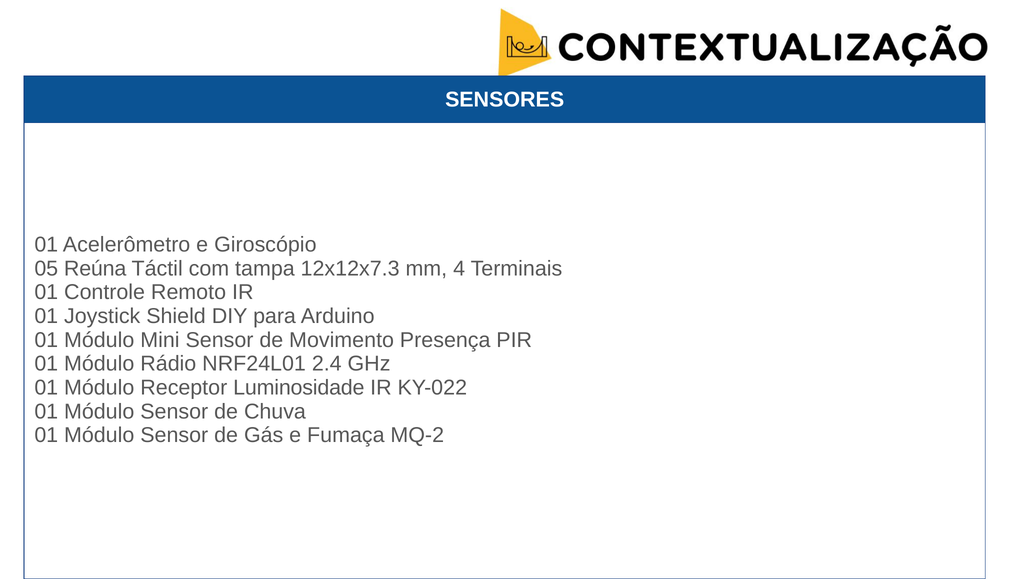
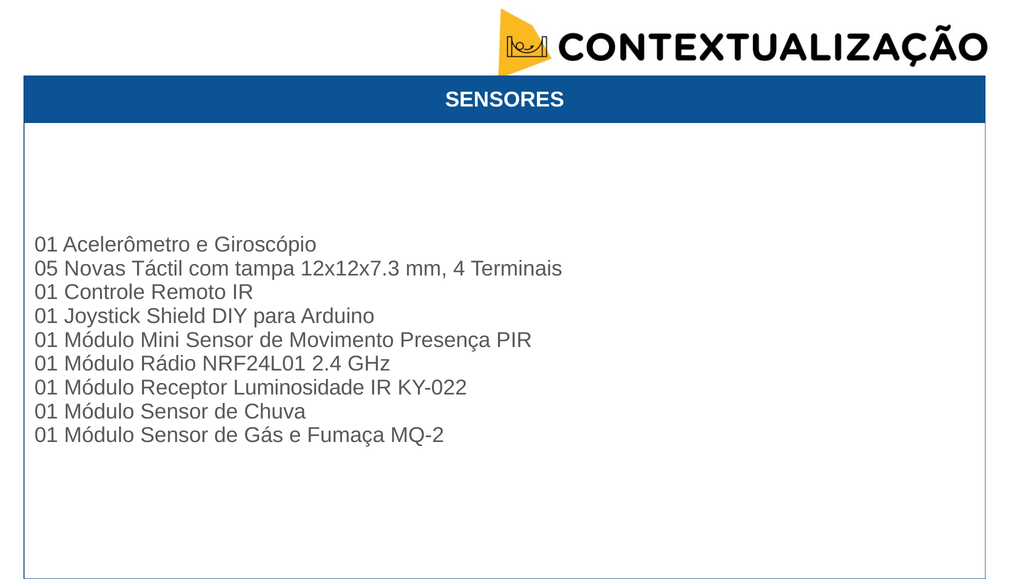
Reúna: Reúna -> Novas
